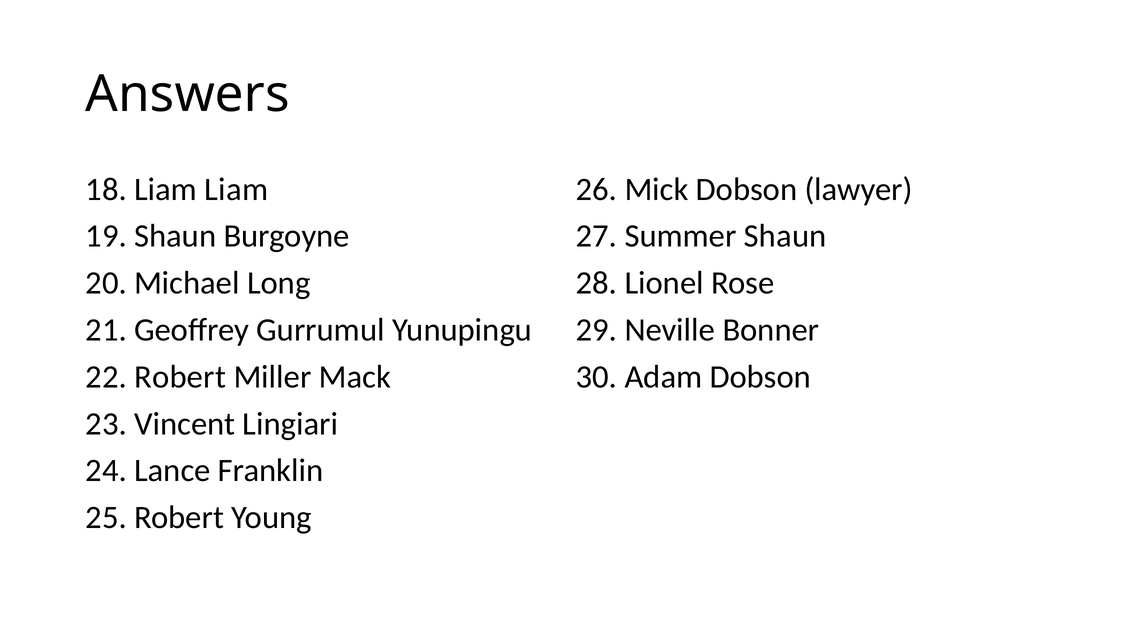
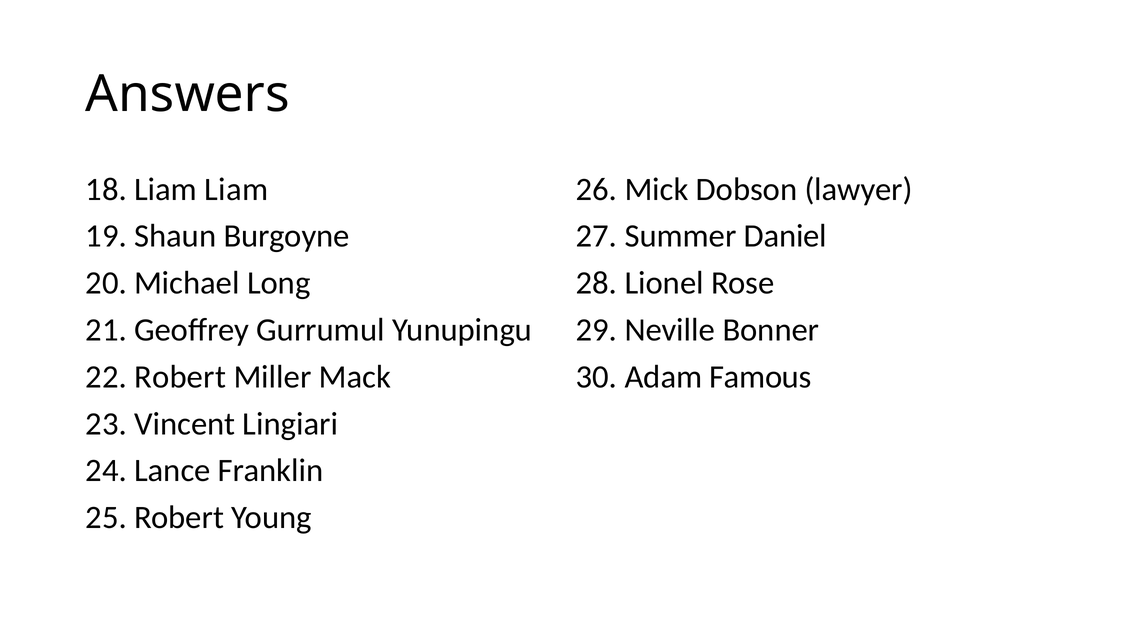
Summer Shaun: Shaun -> Daniel
Adam Dobson: Dobson -> Famous
